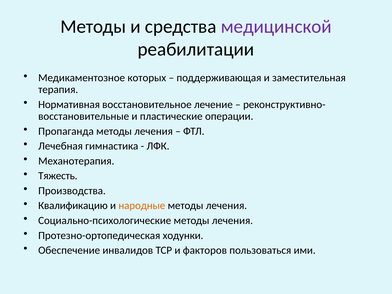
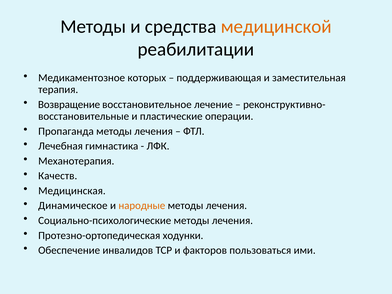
медицинской colour: purple -> orange
Нормативная: Нормативная -> Возвращение
Тяжесть: Тяжесть -> Качеств
Производства: Производства -> Медицинская
Квалификацию: Квалификацию -> Динамическое
